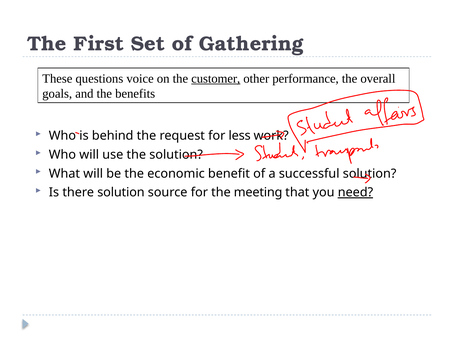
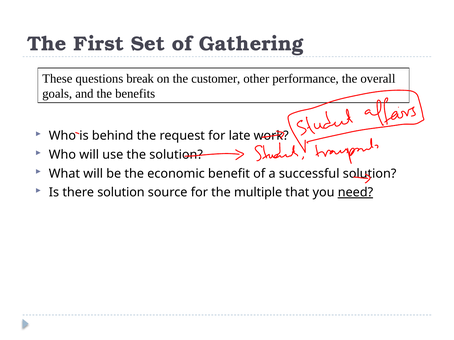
voice: voice -> break
customer underline: present -> none
less: less -> late
meeting: meeting -> multiple
